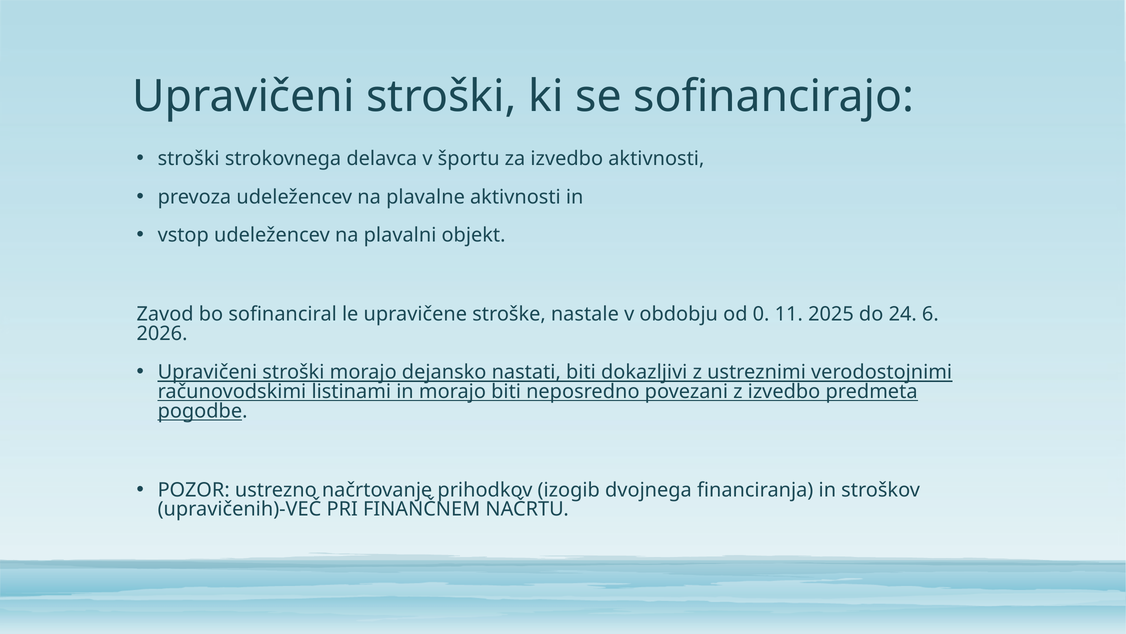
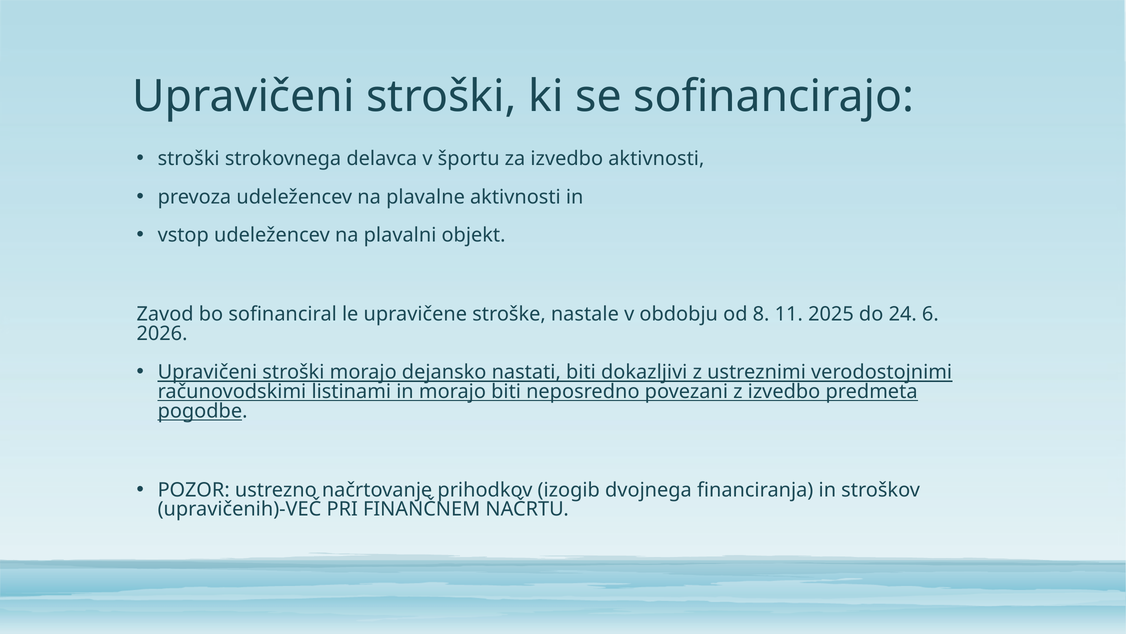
0: 0 -> 8
